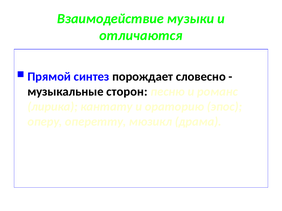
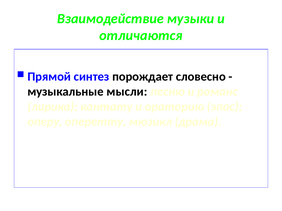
сторон: сторон -> мысли
